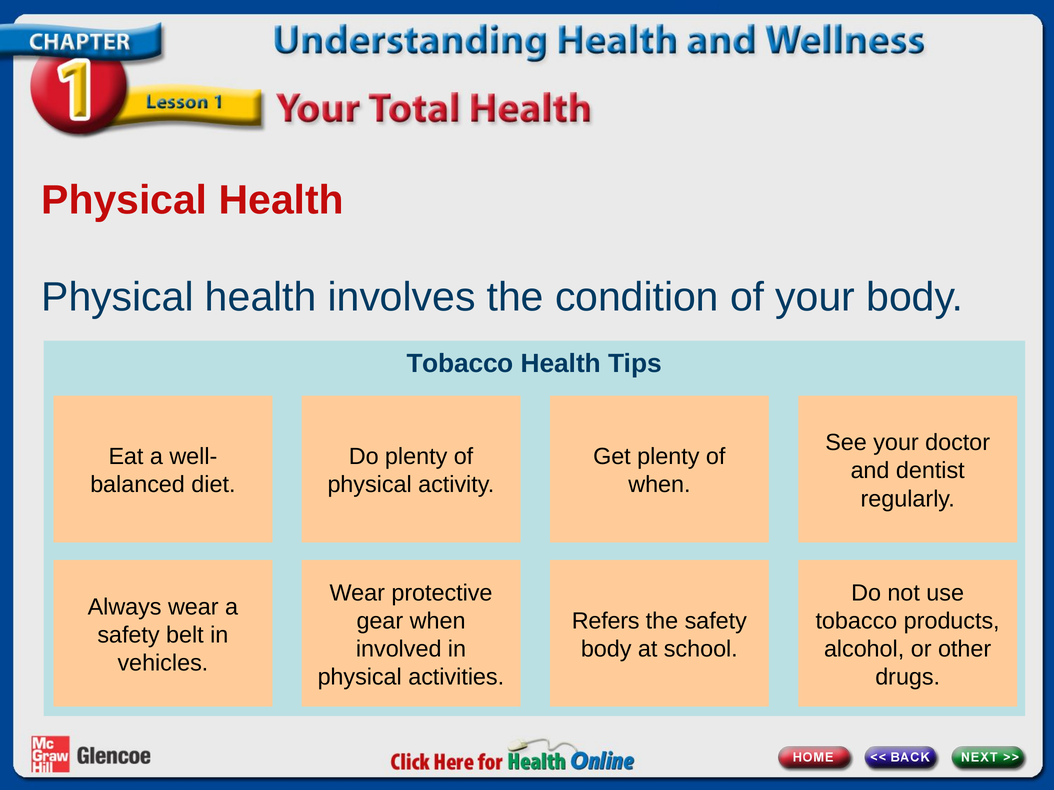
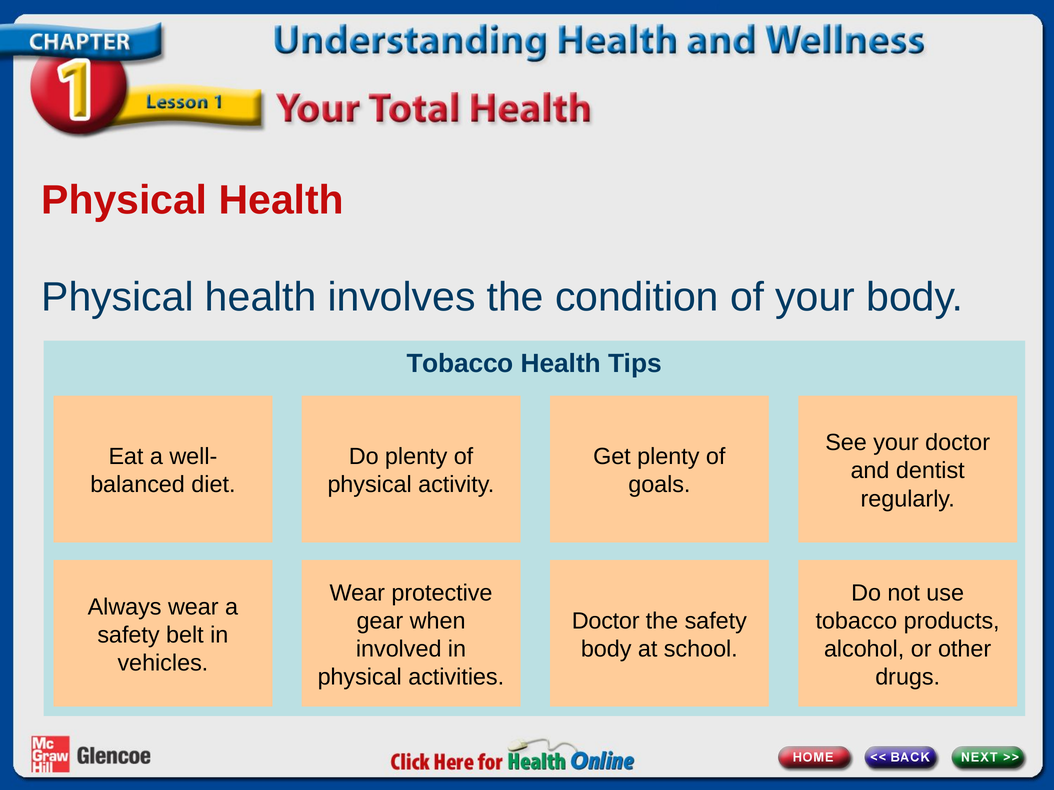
when at (659, 485): when -> goals
Refers at (606, 621): Refers -> Doctor
